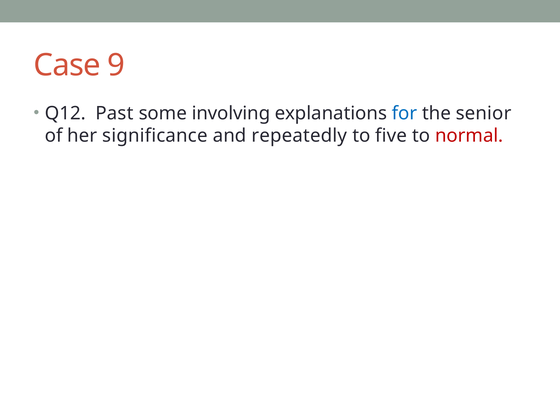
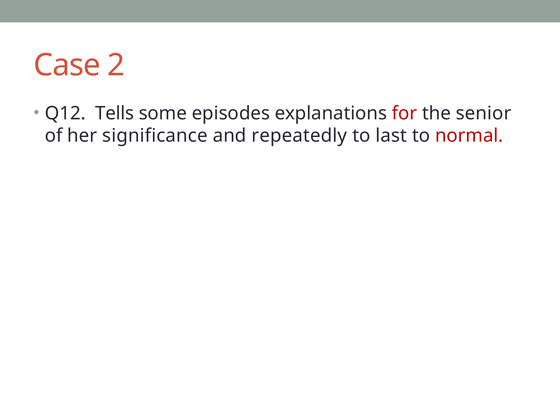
9: 9 -> 2
Past: Past -> Tells
involving: involving -> episodes
for colour: blue -> red
five: five -> last
